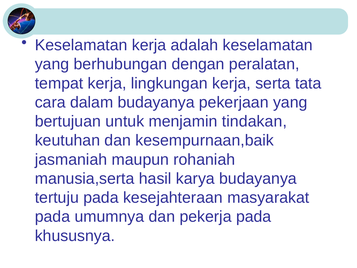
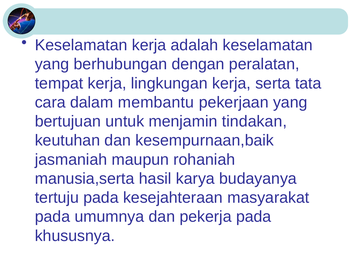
dalam budayanya: budayanya -> membantu
